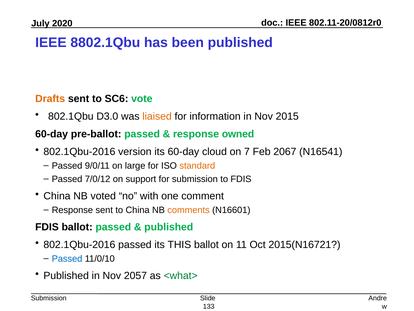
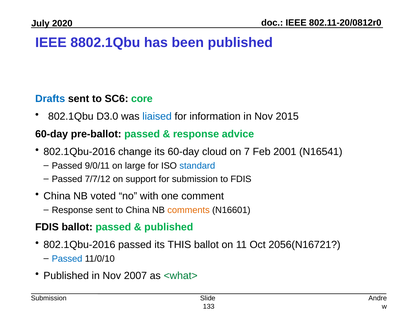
Drafts colour: orange -> blue
vote: vote -> core
liaised colour: orange -> blue
owned: owned -> advice
version: version -> change
2067: 2067 -> 2001
standard colour: orange -> blue
7/0/12: 7/0/12 -> 7/7/12
2015(N16721: 2015(N16721 -> 2056(N16721
2057: 2057 -> 2007
